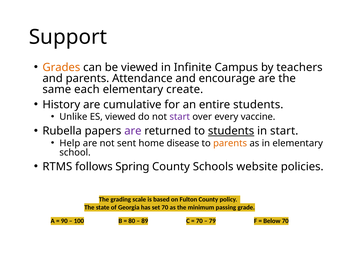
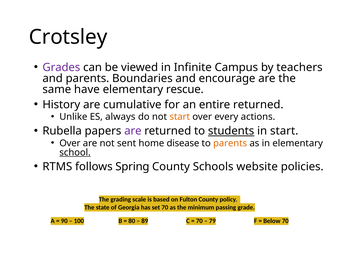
Support: Support -> Crotsley
Grades colour: orange -> purple
Attendance: Attendance -> Boundaries
each: each -> have
create: create -> rescue
entire students: students -> returned
ES viewed: viewed -> always
start at (180, 117) colour: purple -> orange
vaccine: vaccine -> actions
Help at (70, 143): Help -> Over
school underline: none -> present
